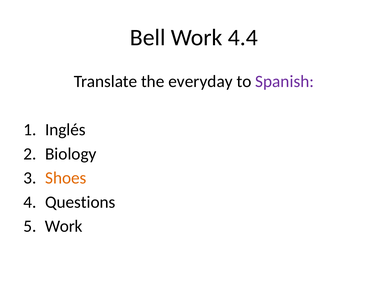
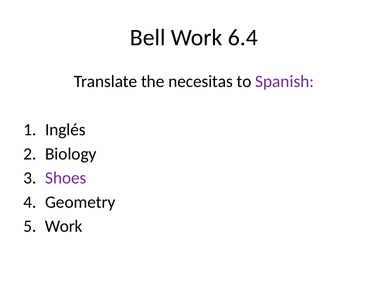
4.4: 4.4 -> 6.4
everyday: everyday -> necesitas
Shoes colour: orange -> purple
Questions: Questions -> Geometry
